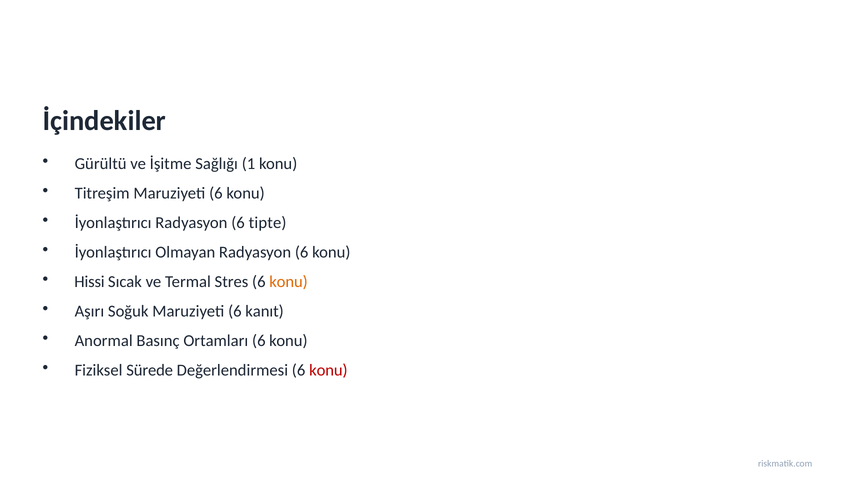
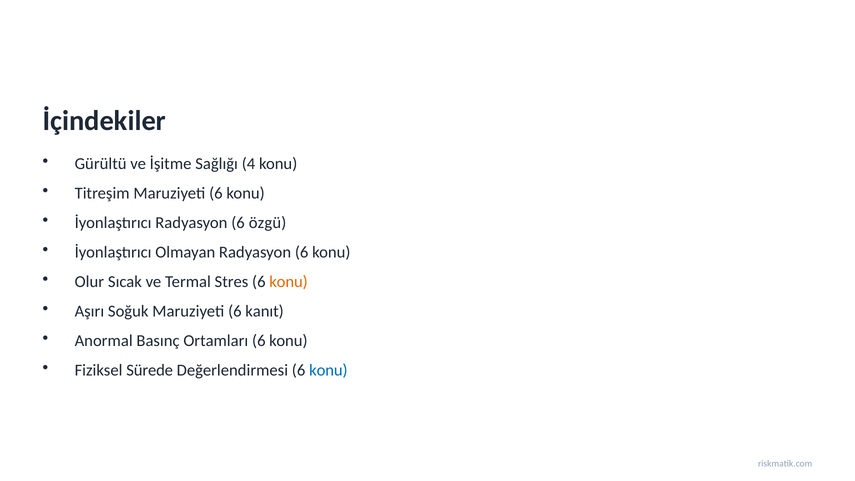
1: 1 -> 4
tipte: tipte -> özgü
Hissi: Hissi -> Olur
konu at (328, 370) colour: red -> blue
